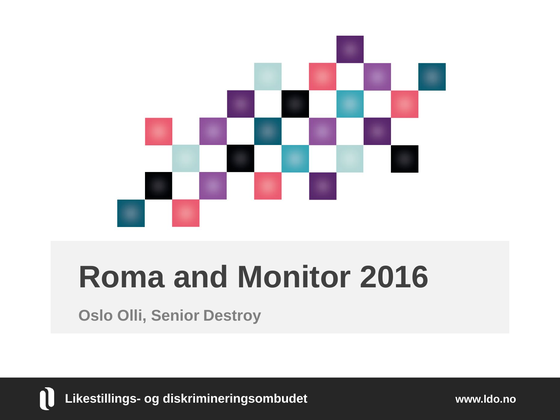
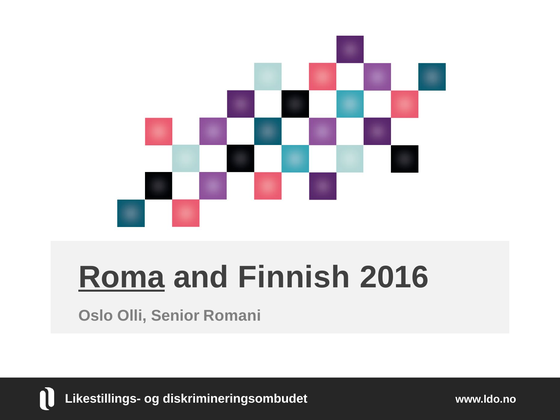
Roma underline: none -> present
Monitor: Monitor -> Finnish
Destroy: Destroy -> Romani
